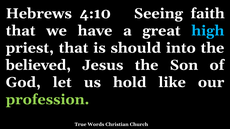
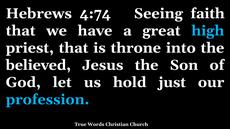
4:10: 4:10 -> 4:74
should: should -> throne
like: like -> just
profession colour: light green -> light blue
